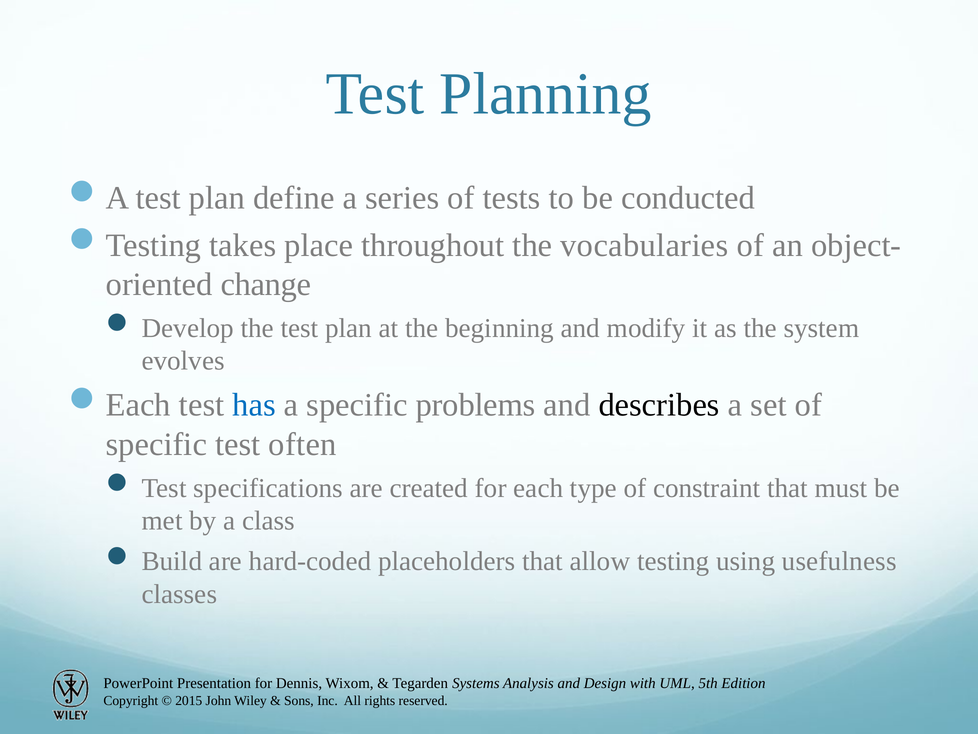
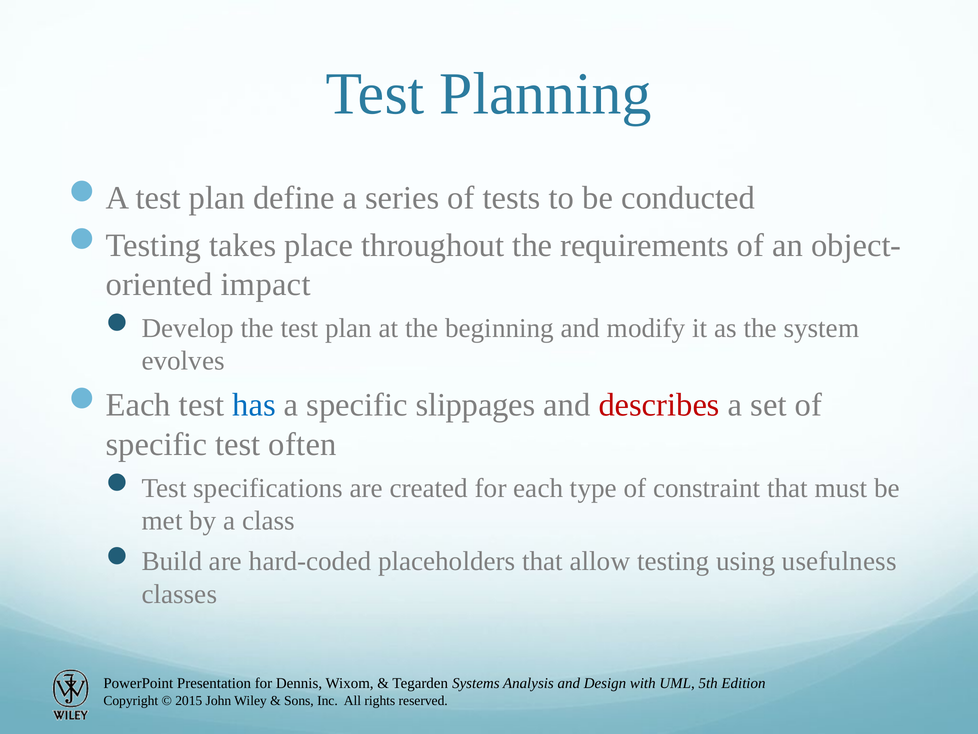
vocabularies: vocabularies -> requirements
change: change -> impact
problems: problems -> slippages
describes colour: black -> red
